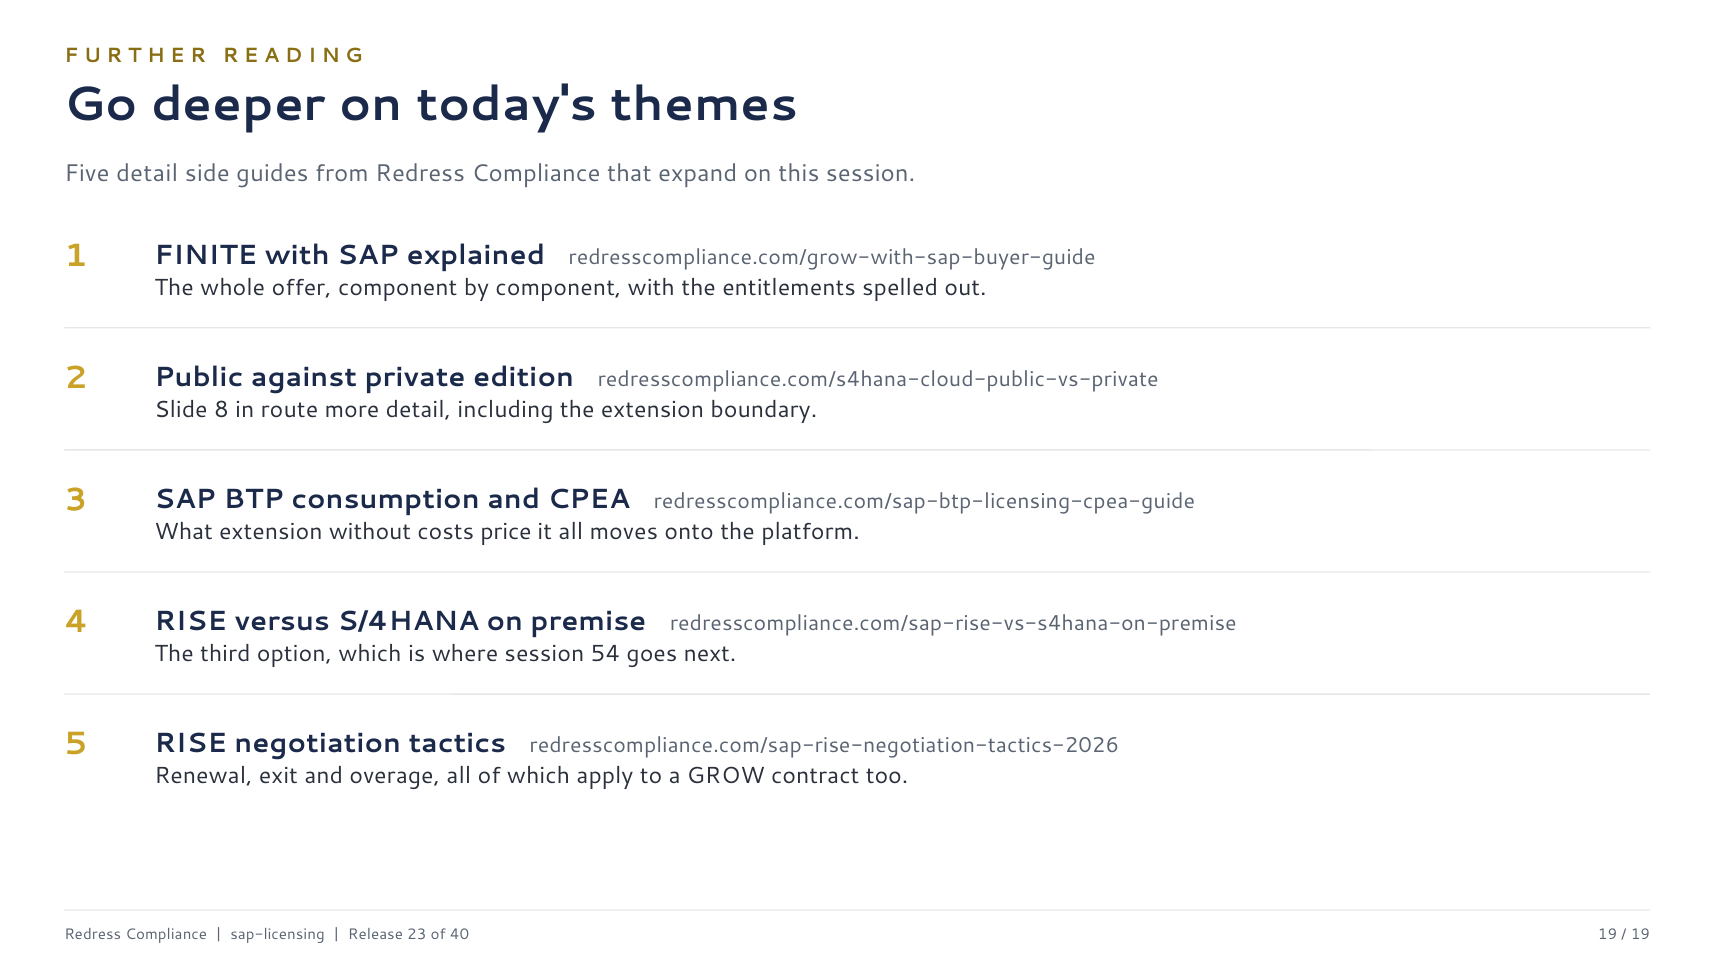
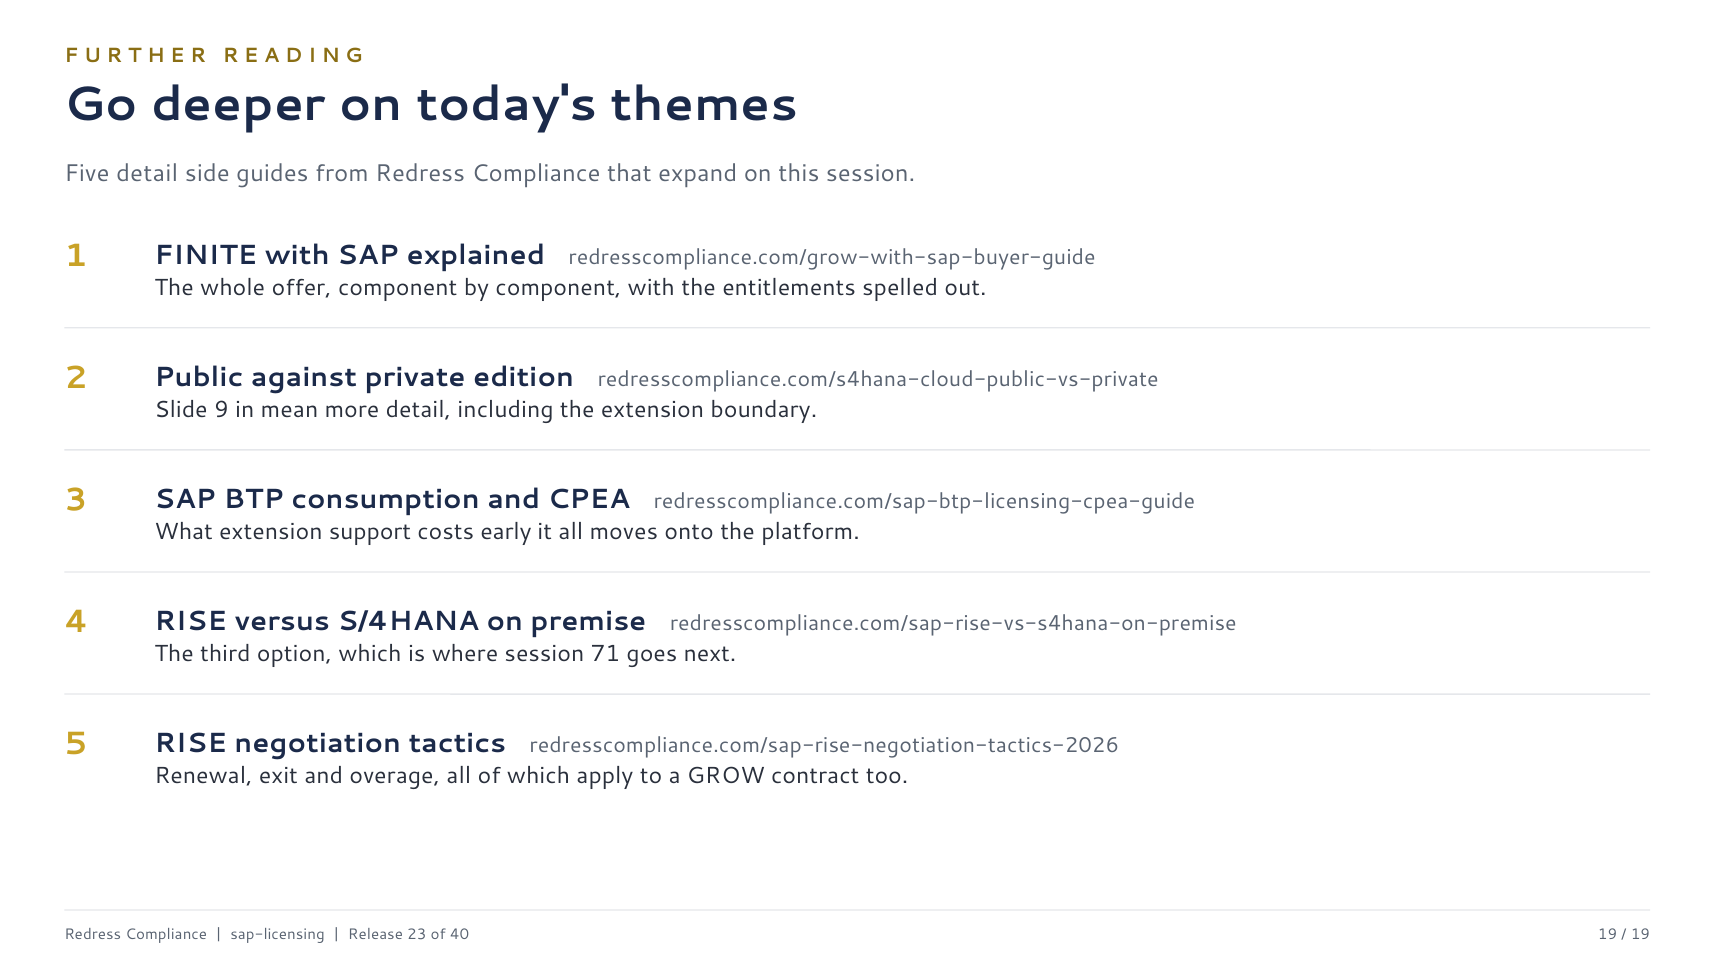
8: 8 -> 9
route: route -> mean
without: without -> support
price: price -> early
54: 54 -> 71
